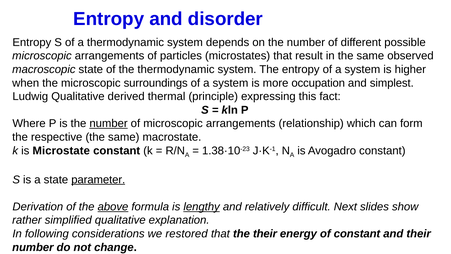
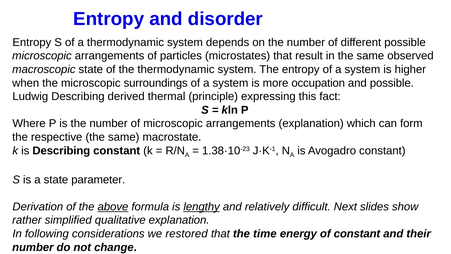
and simplest: simplest -> possible
Ludwig Qualitative: Qualitative -> Describing
number at (109, 123) underline: present -> none
arrangements relationship: relationship -> explanation
is Microstate: Microstate -> Describing
parameter underline: present -> none
the their: their -> time
